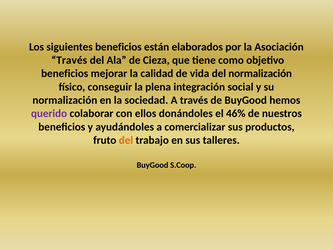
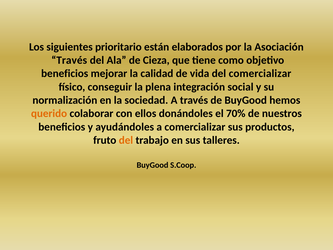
siguientes beneficios: beneficios -> prioritario
del normalización: normalización -> comercializar
querido colour: purple -> orange
46%: 46% -> 70%
